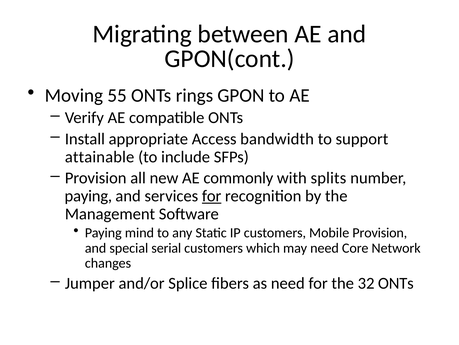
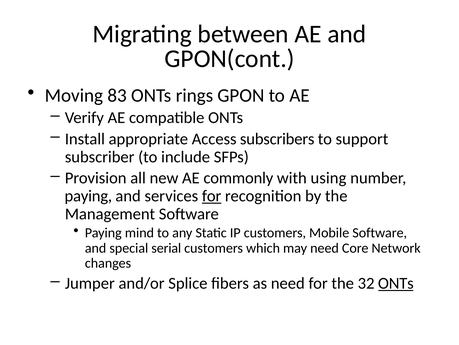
55: 55 -> 83
bandwidth: bandwidth -> subscribers
attainable: attainable -> subscriber
splits: splits -> using
Mobile Provision: Provision -> Software
ONTs at (396, 283) underline: none -> present
